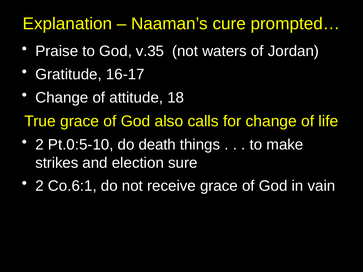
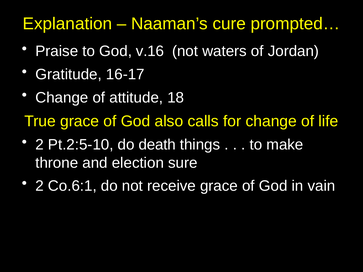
v.35: v.35 -> v.16
Pt.0:5-10: Pt.0:5-10 -> Pt.2:5-10
strikes: strikes -> throne
